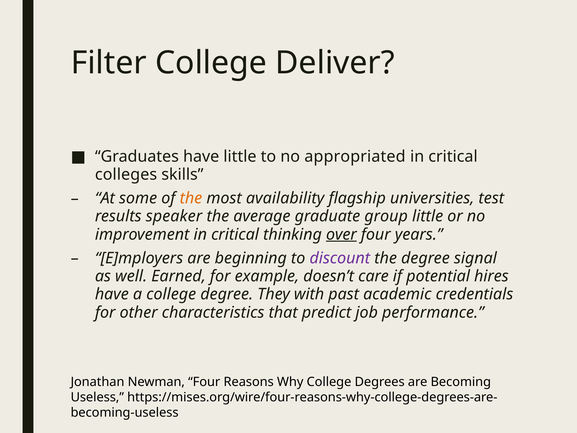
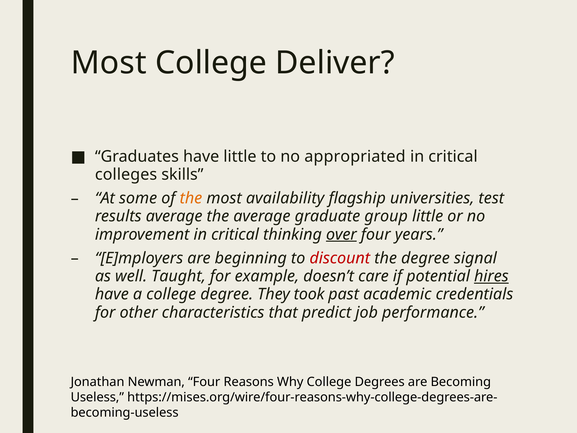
Filter at (109, 63): Filter -> Most
results speaker: speaker -> average
discount colour: purple -> red
Earned: Earned -> Taught
hires underline: none -> present
with: with -> took
